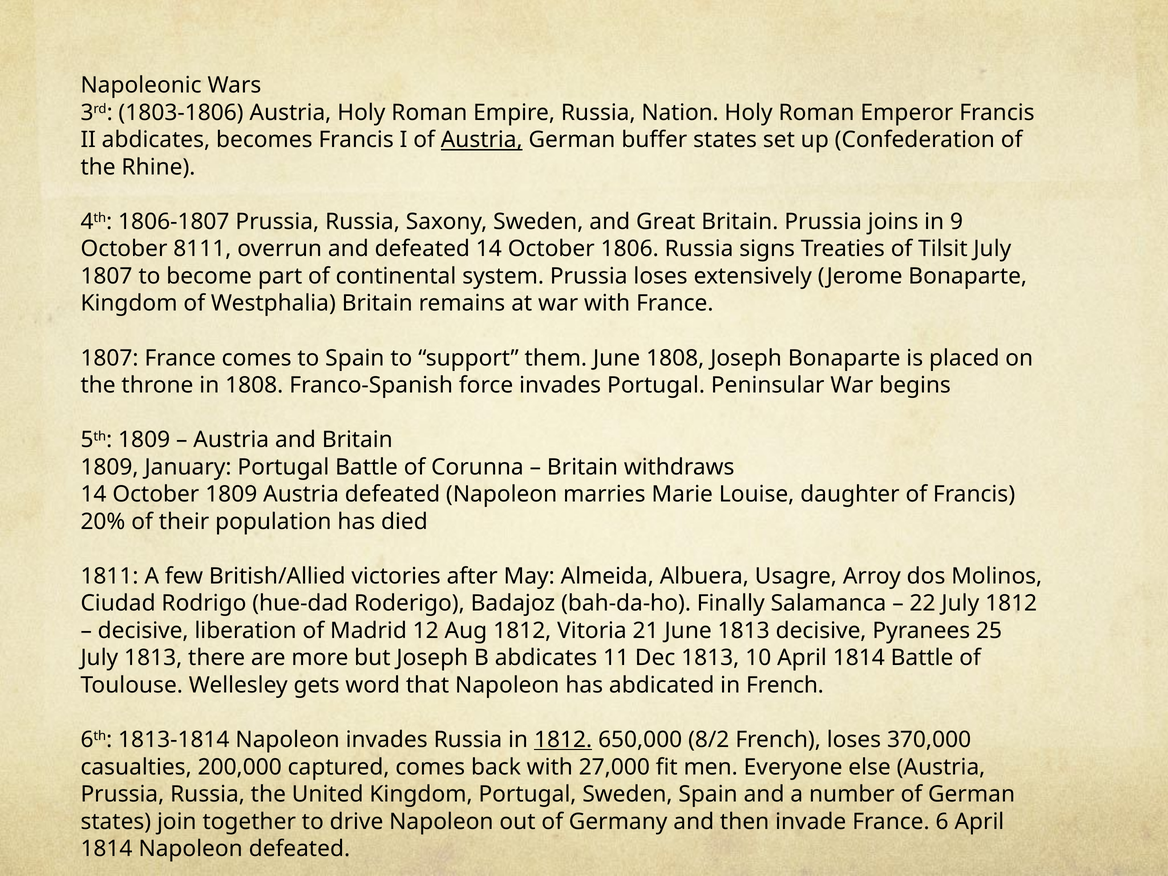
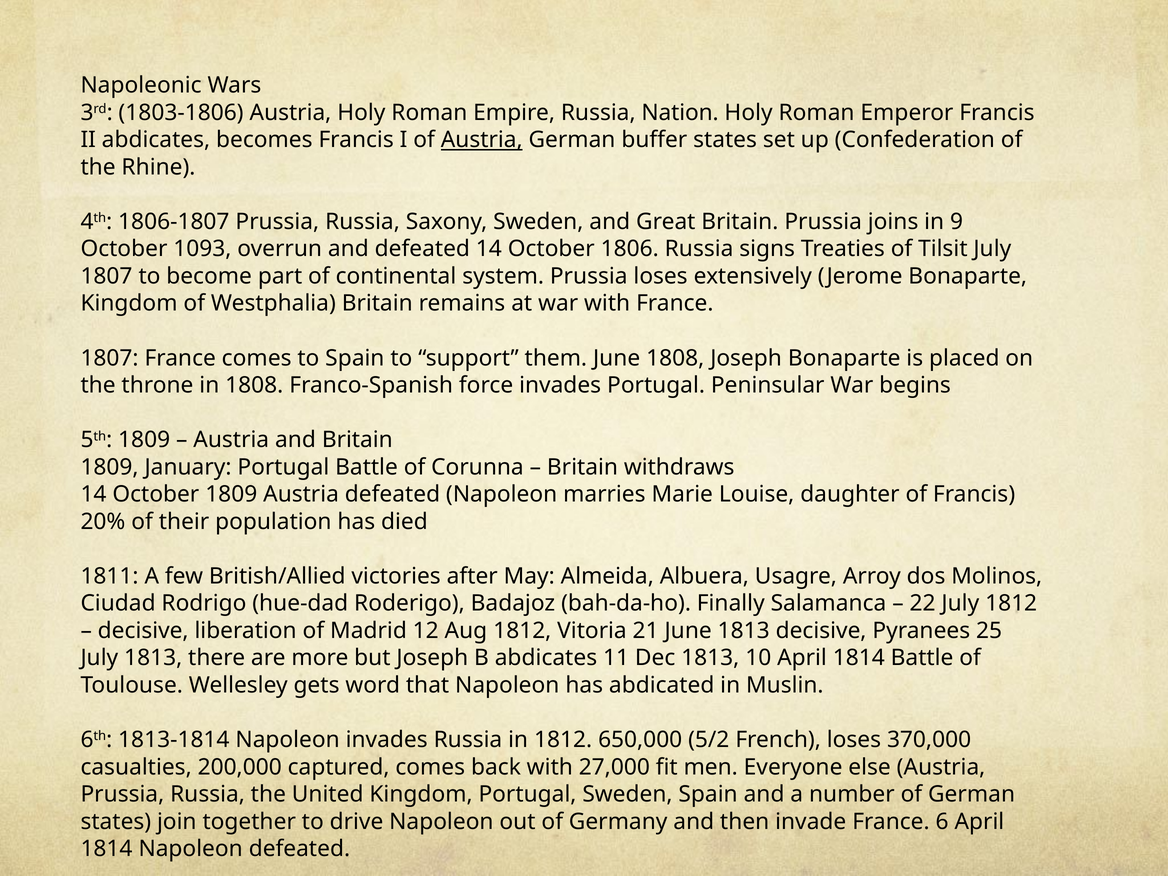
8111: 8111 -> 1093
in French: French -> Muslin
1812 at (563, 740) underline: present -> none
8/2: 8/2 -> 5/2
